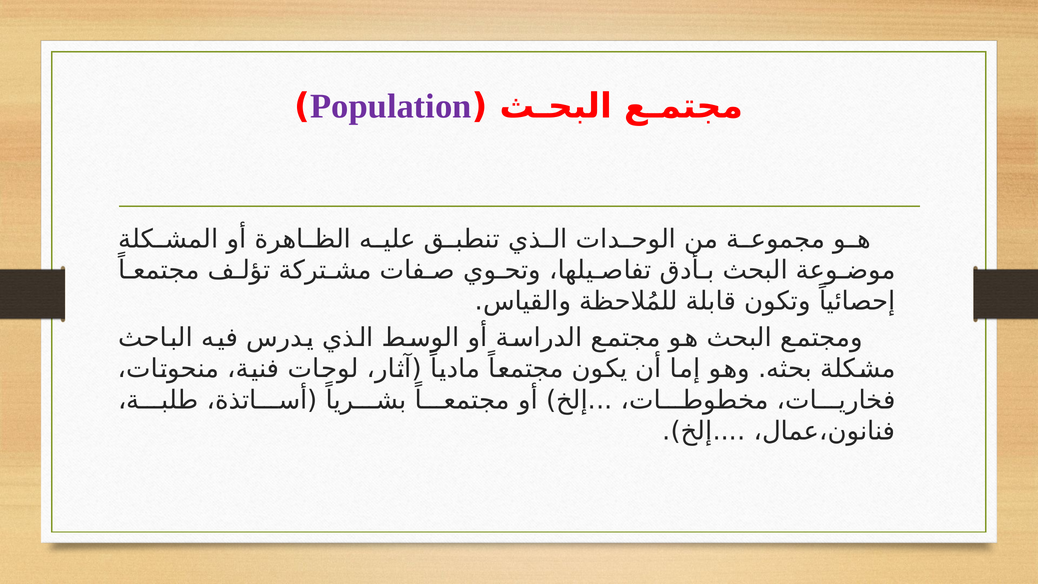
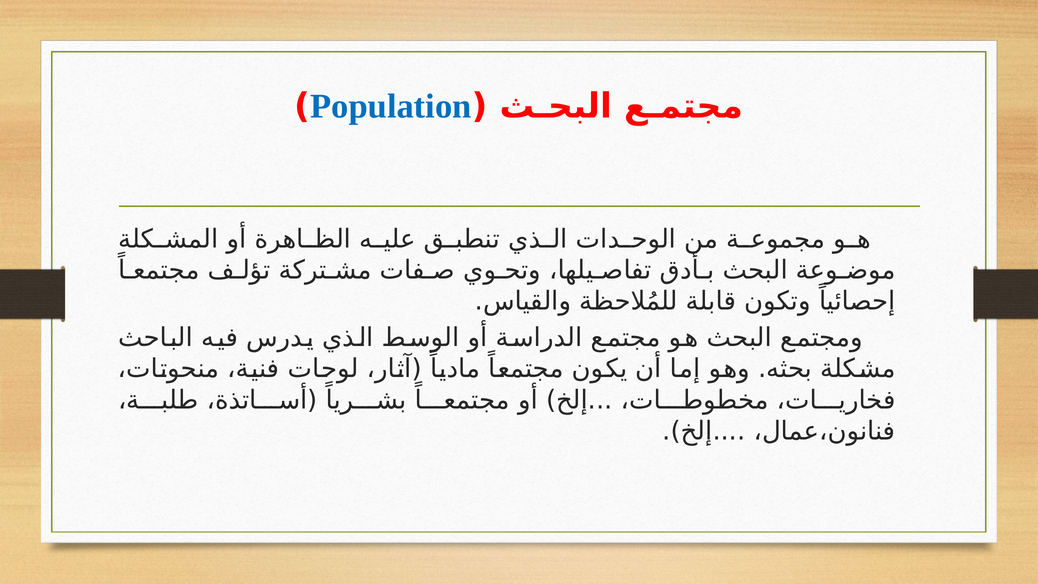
Population colour: purple -> blue
